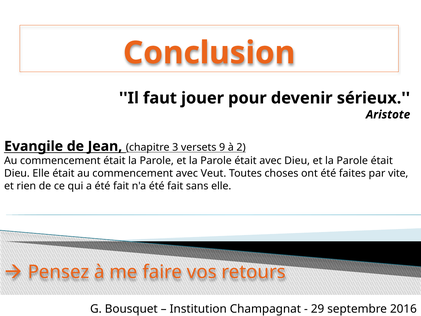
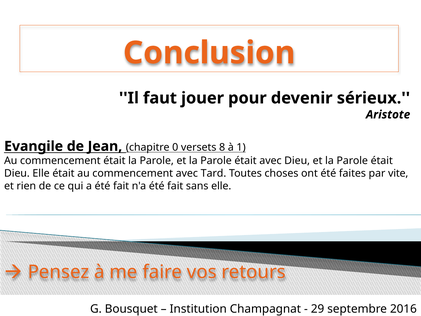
3: 3 -> 0
9: 9 -> 8
2: 2 -> 1
Veut: Veut -> Tard
